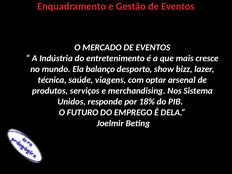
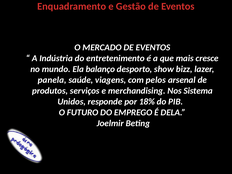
técnica: técnica -> panela
optar: optar -> pelos
